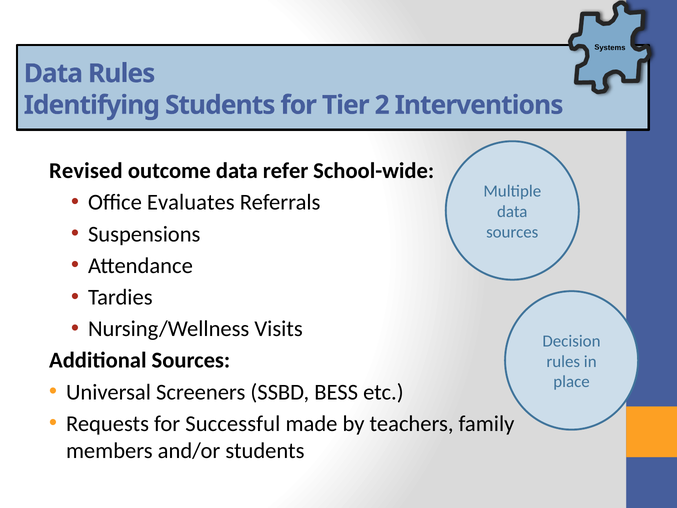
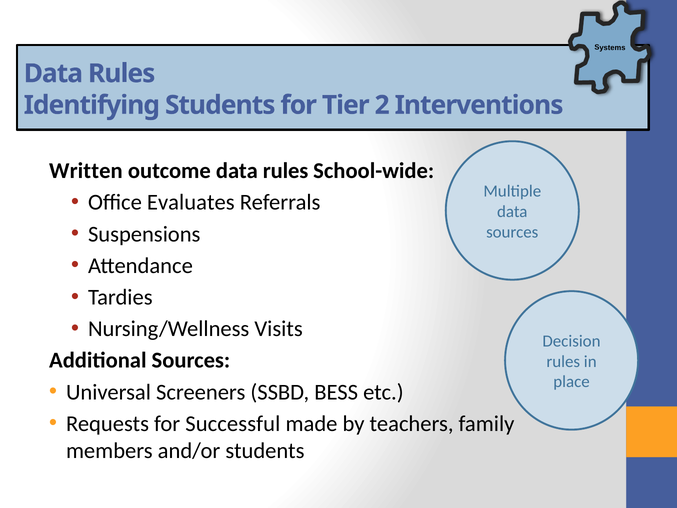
Revised: Revised -> Written
outcome data refer: refer -> rules
